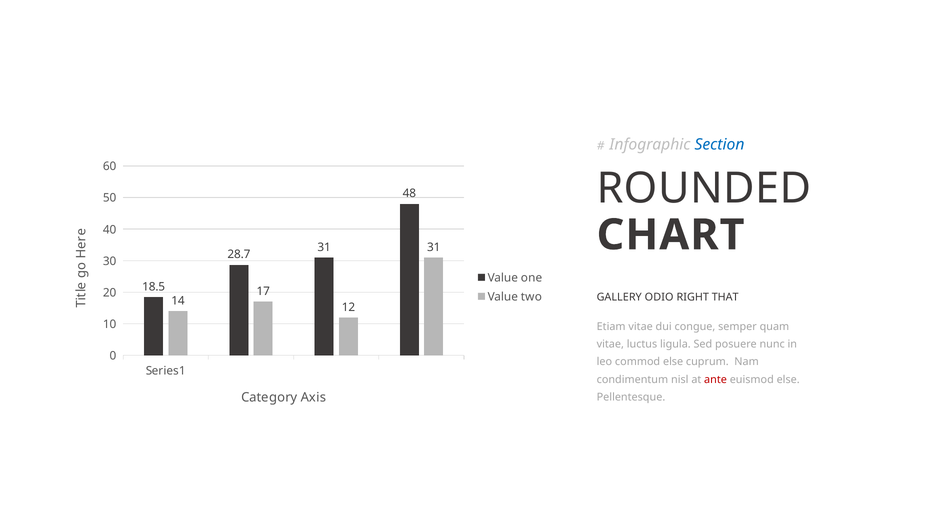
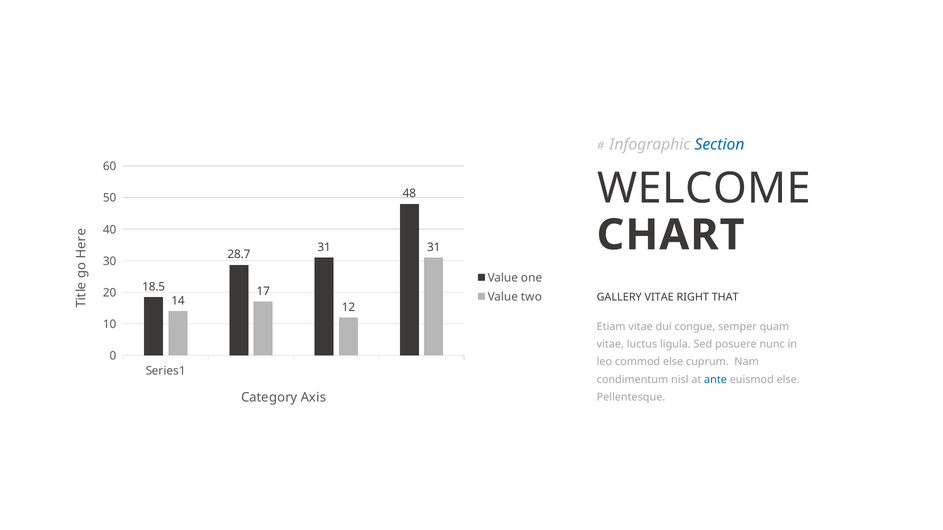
ROUNDED: ROUNDED -> WELCOME
GALLERY ODIO: ODIO -> VITAE
ante colour: red -> blue
